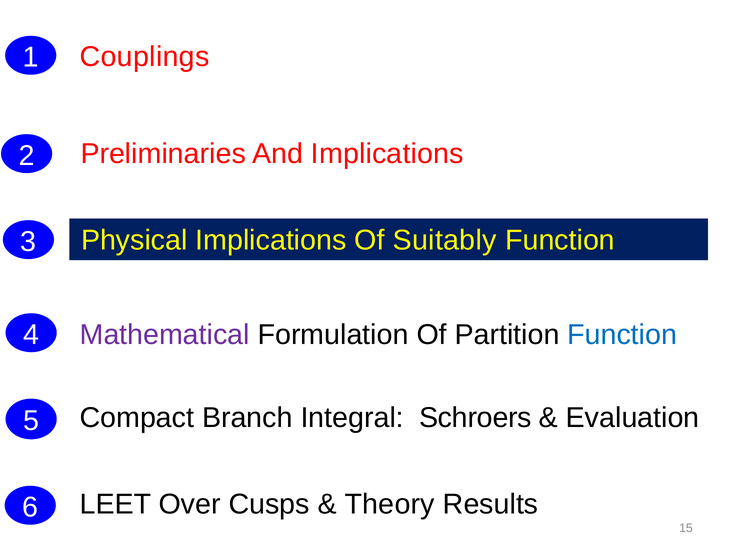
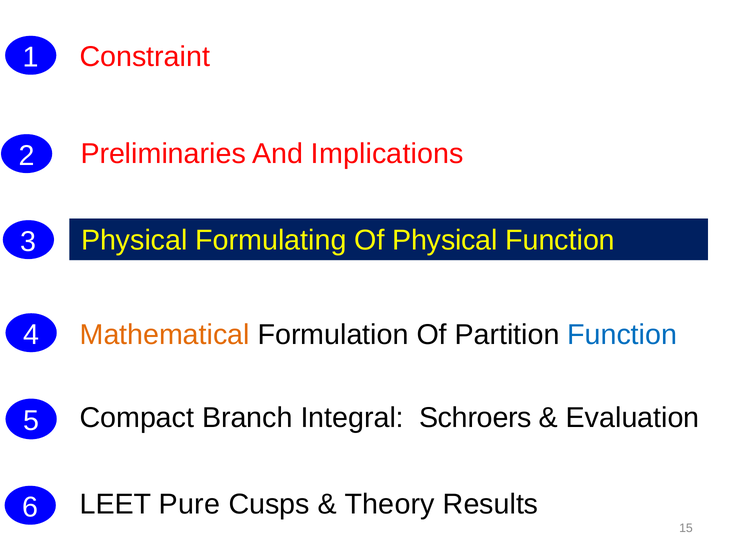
Couplings: Couplings -> Constraint
Physical Implications: Implications -> Formulating
Of Suitably: Suitably -> Physical
Mathematical colour: purple -> orange
Over: Over -> Pure
